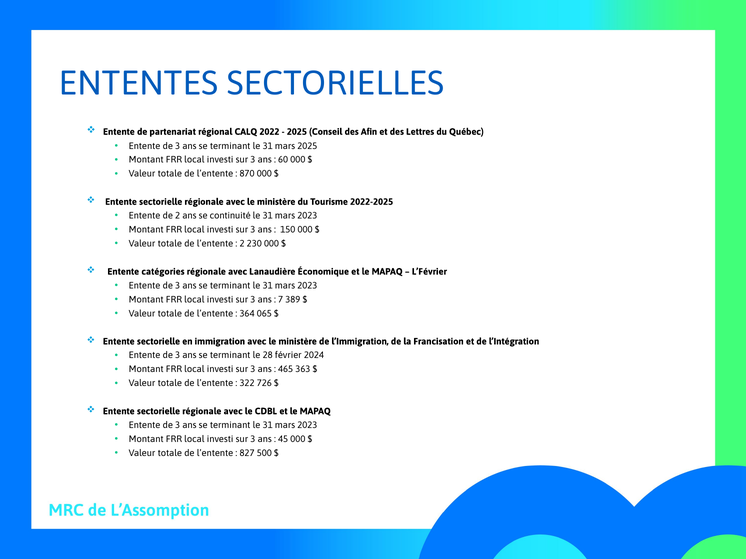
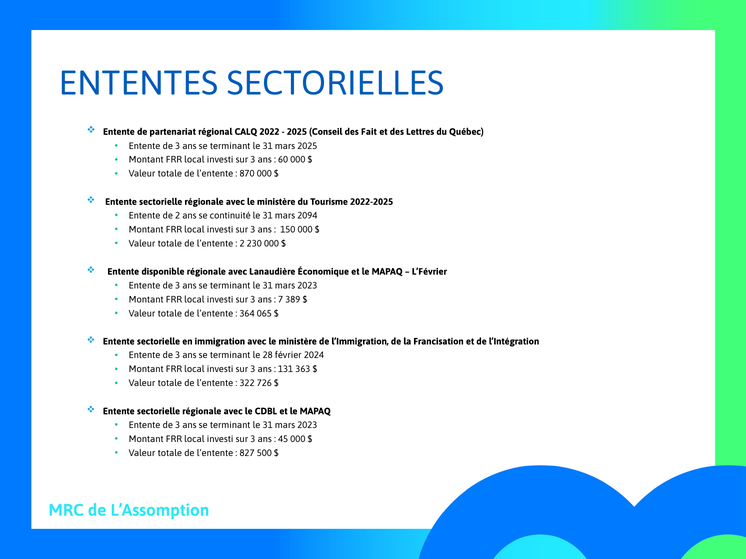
Afin: Afin -> Fait
2023 at (307, 216): 2023 -> 2094
catégories: catégories -> disponible
465: 465 -> 131
